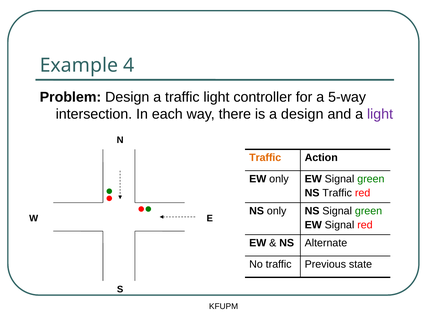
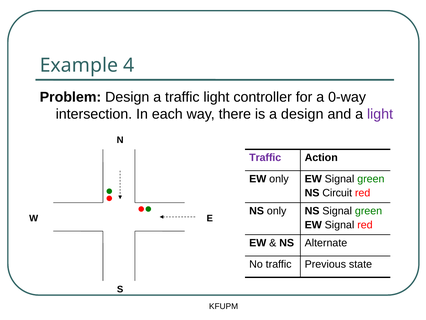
5-way: 5-way -> 0-way
Traffic at (265, 157) colour: orange -> purple
NS Traffic: Traffic -> Circuit
